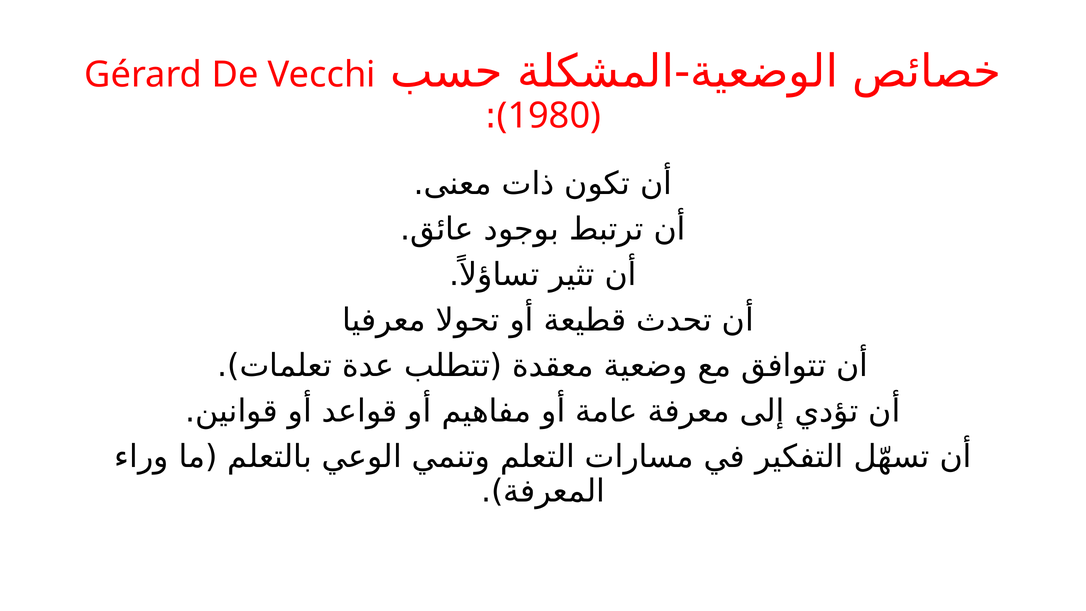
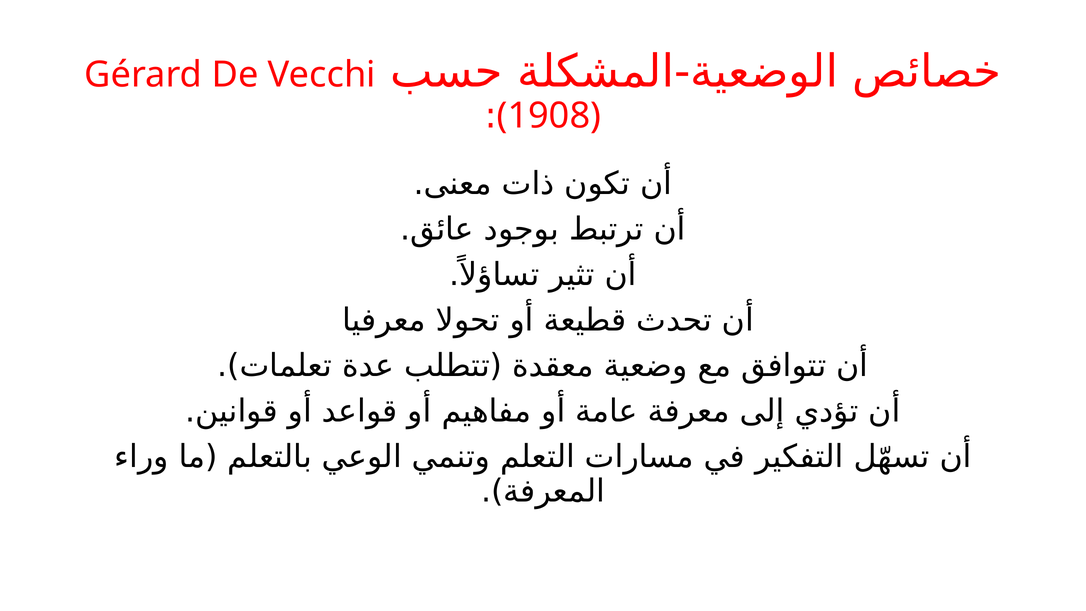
1980: 1980 -> 1908
